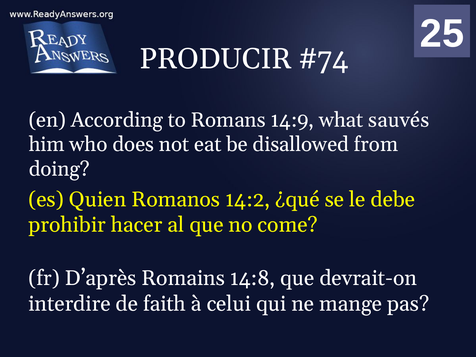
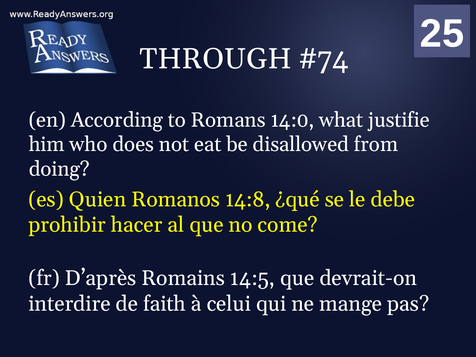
PRODUCIR: PRODUCIR -> THROUGH
14:9: 14:9 -> 14:0
sauvés: sauvés -> justifie
14:2: 14:2 -> 14:8
14:8: 14:8 -> 14:5
